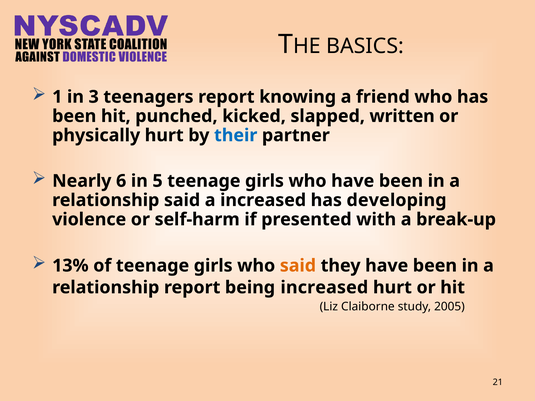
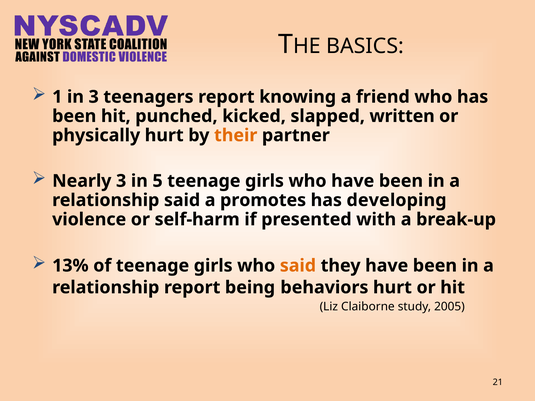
their colour: blue -> orange
Nearly 6: 6 -> 3
a increased: increased -> promotes
being increased: increased -> behaviors
